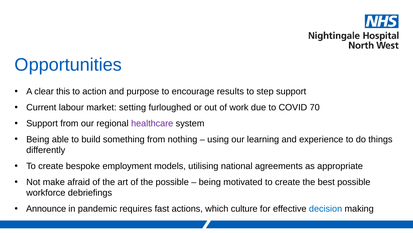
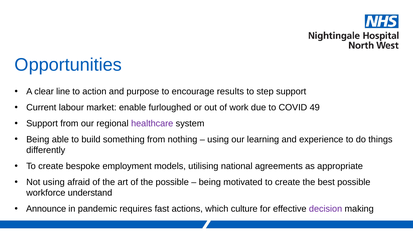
this: this -> line
setting: setting -> enable
70: 70 -> 49
Not make: make -> using
debriefings: debriefings -> understand
decision colour: blue -> purple
